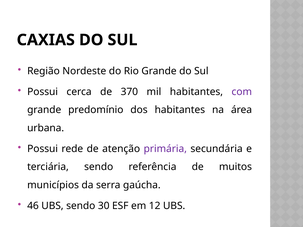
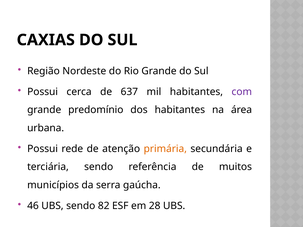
370: 370 -> 637
primária colour: purple -> orange
30: 30 -> 82
12: 12 -> 28
